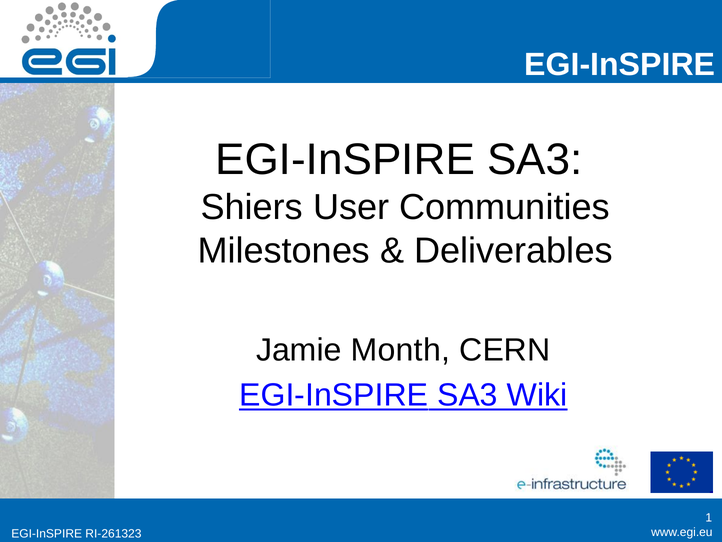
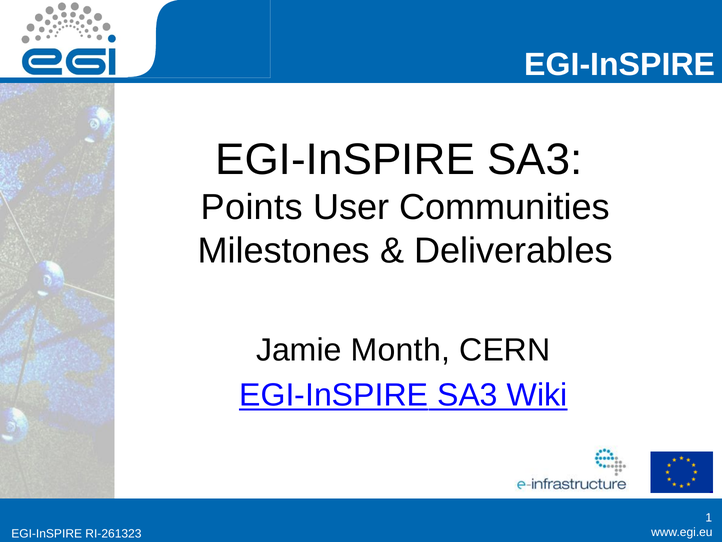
Shiers: Shiers -> Points
